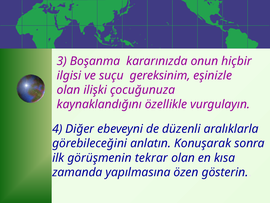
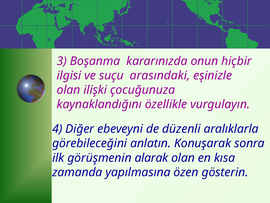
gereksinim: gereksinim -> arasındaki
tekrar: tekrar -> alarak
